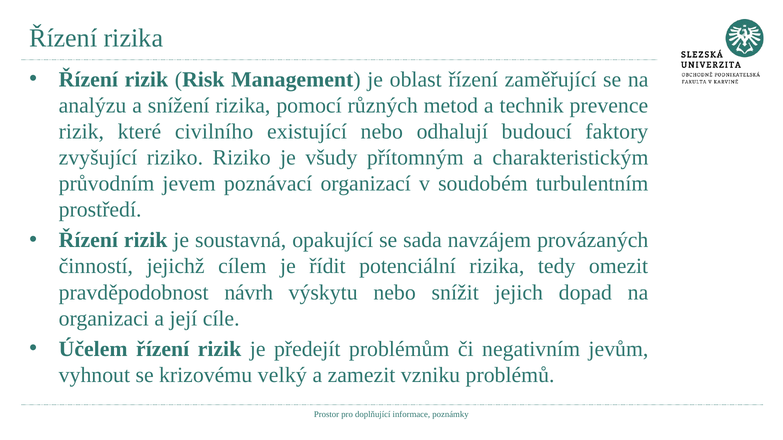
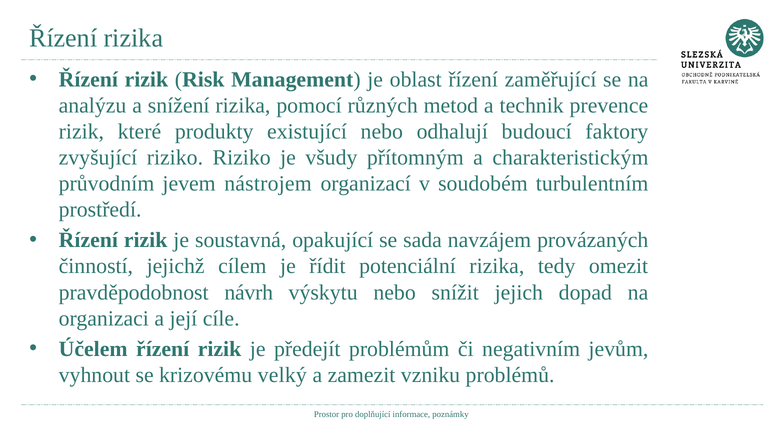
civilního: civilního -> produkty
poznávací: poznávací -> nástrojem
